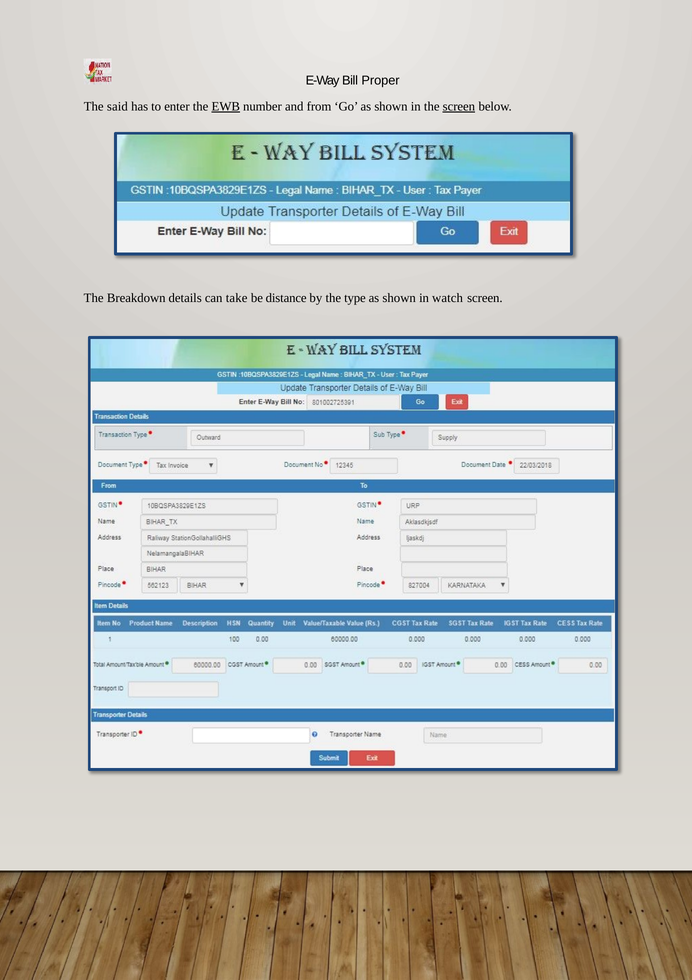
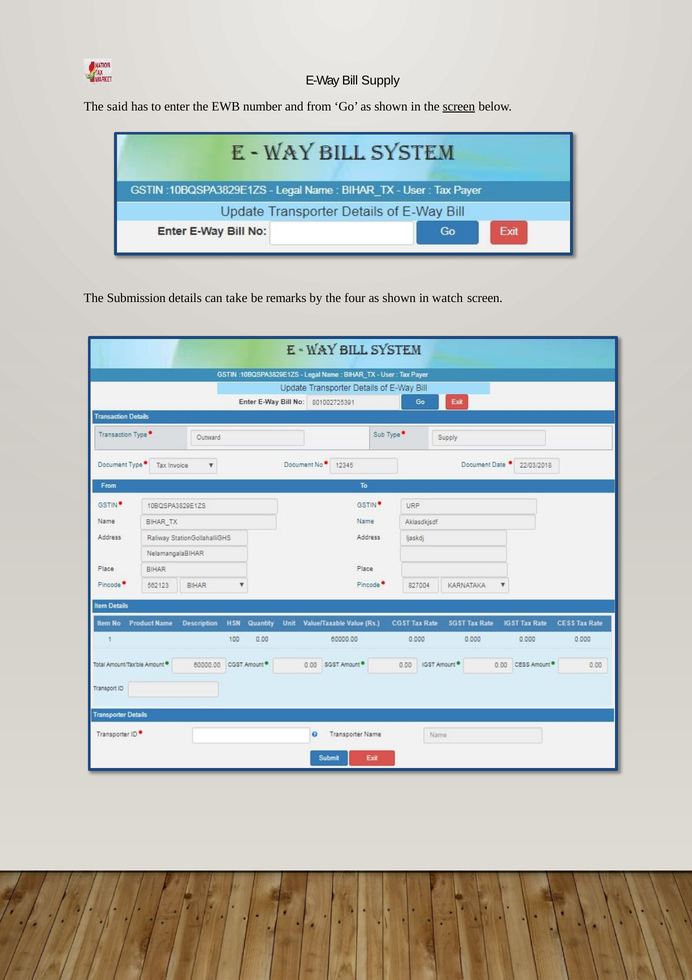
Proper: Proper -> Supply
EWB underline: present -> none
Breakdown: Breakdown -> Submission
distance: distance -> remarks
type: type -> four
